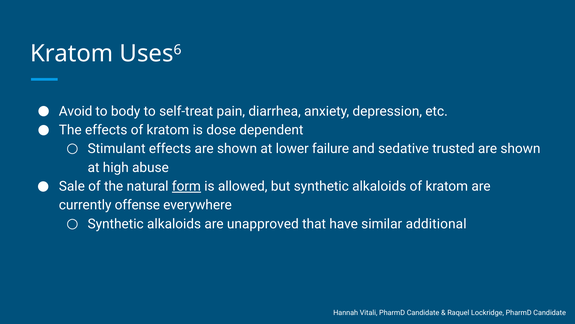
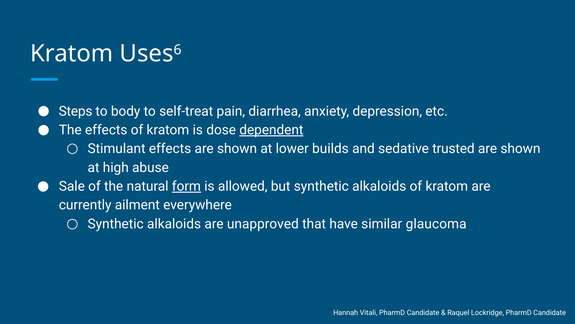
Avoid: Avoid -> Steps
dependent underline: none -> present
failure: failure -> builds
offense: offense -> ailment
additional: additional -> glaucoma
